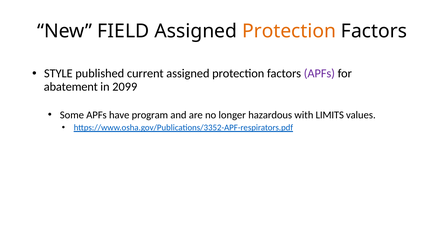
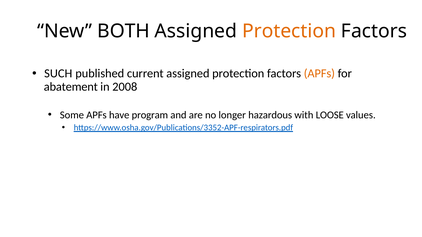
FIELD: FIELD -> BOTH
STYLE: STYLE -> SUCH
APFs at (319, 74) colour: purple -> orange
2099: 2099 -> 2008
LIMITS: LIMITS -> LOOSE
